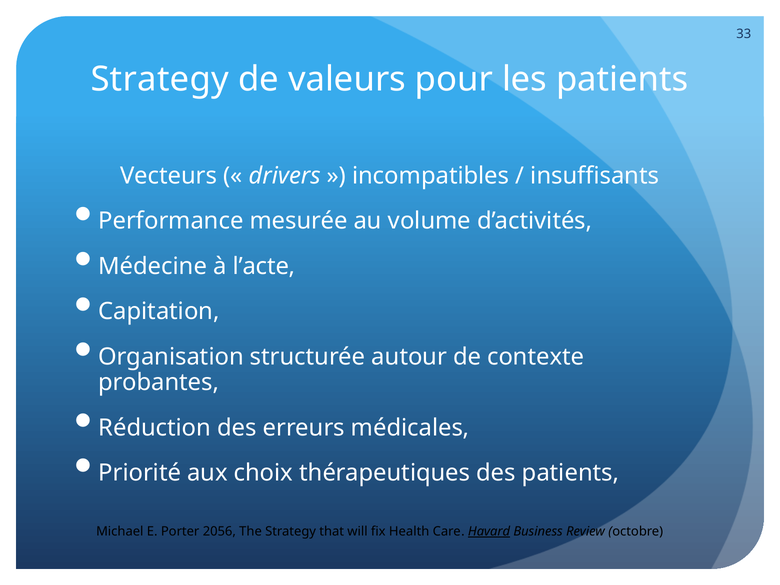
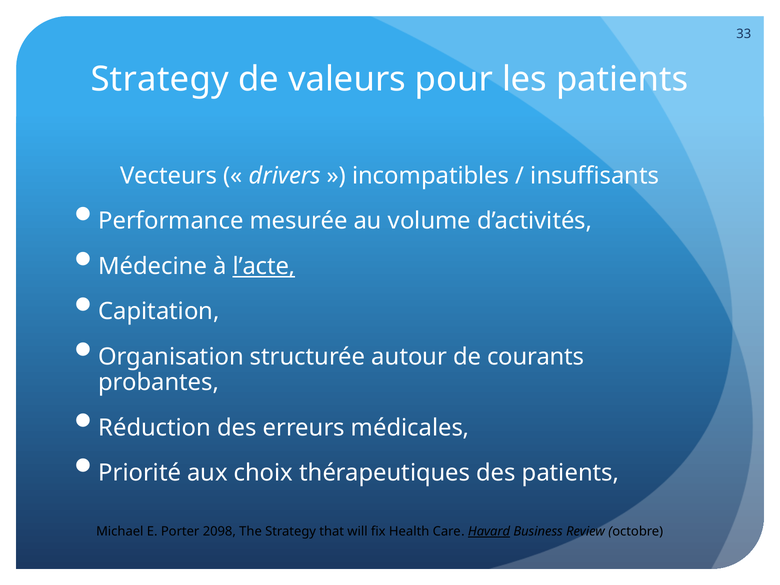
l’acte underline: none -> present
contexte: contexte -> courants
2056: 2056 -> 2098
